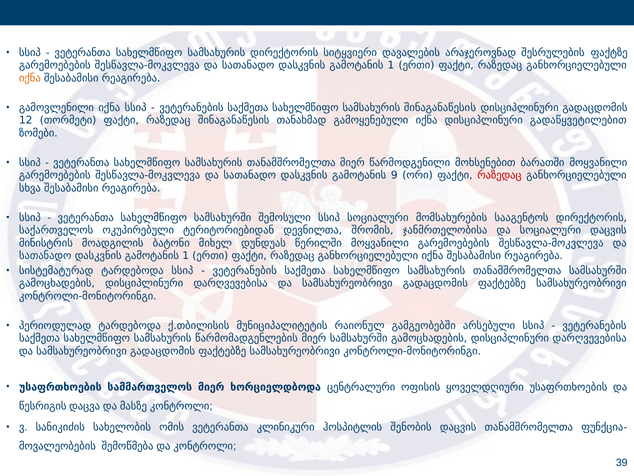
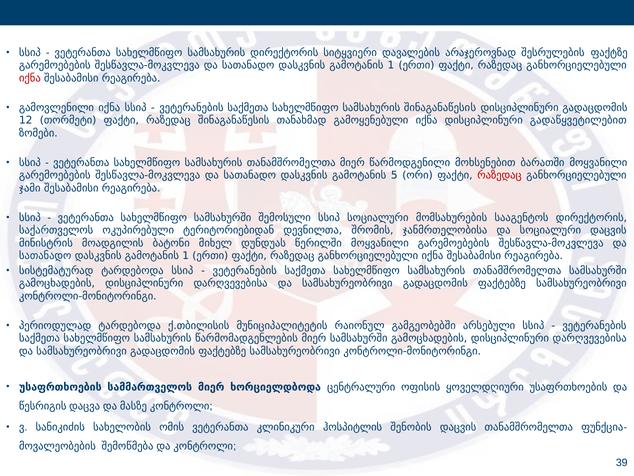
იქნა at (30, 78) colour: orange -> red
9: 9 -> 5
სხვა: სხვა -> ჯამი
